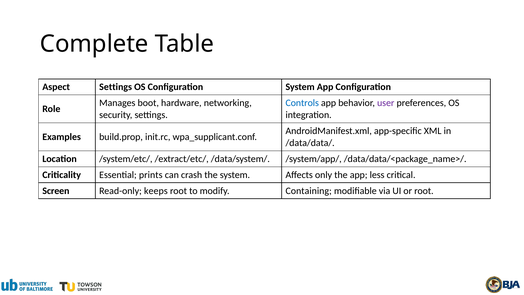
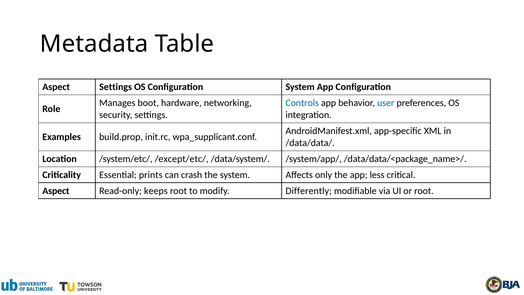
Complete: Complete -> Metadata
user colour: purple -> blue
/extract/etc/: /extract/etc/ -> /except/etc/
Screen at (56, 191): Screen -> Aspect
Containing: Containing -> Differently
